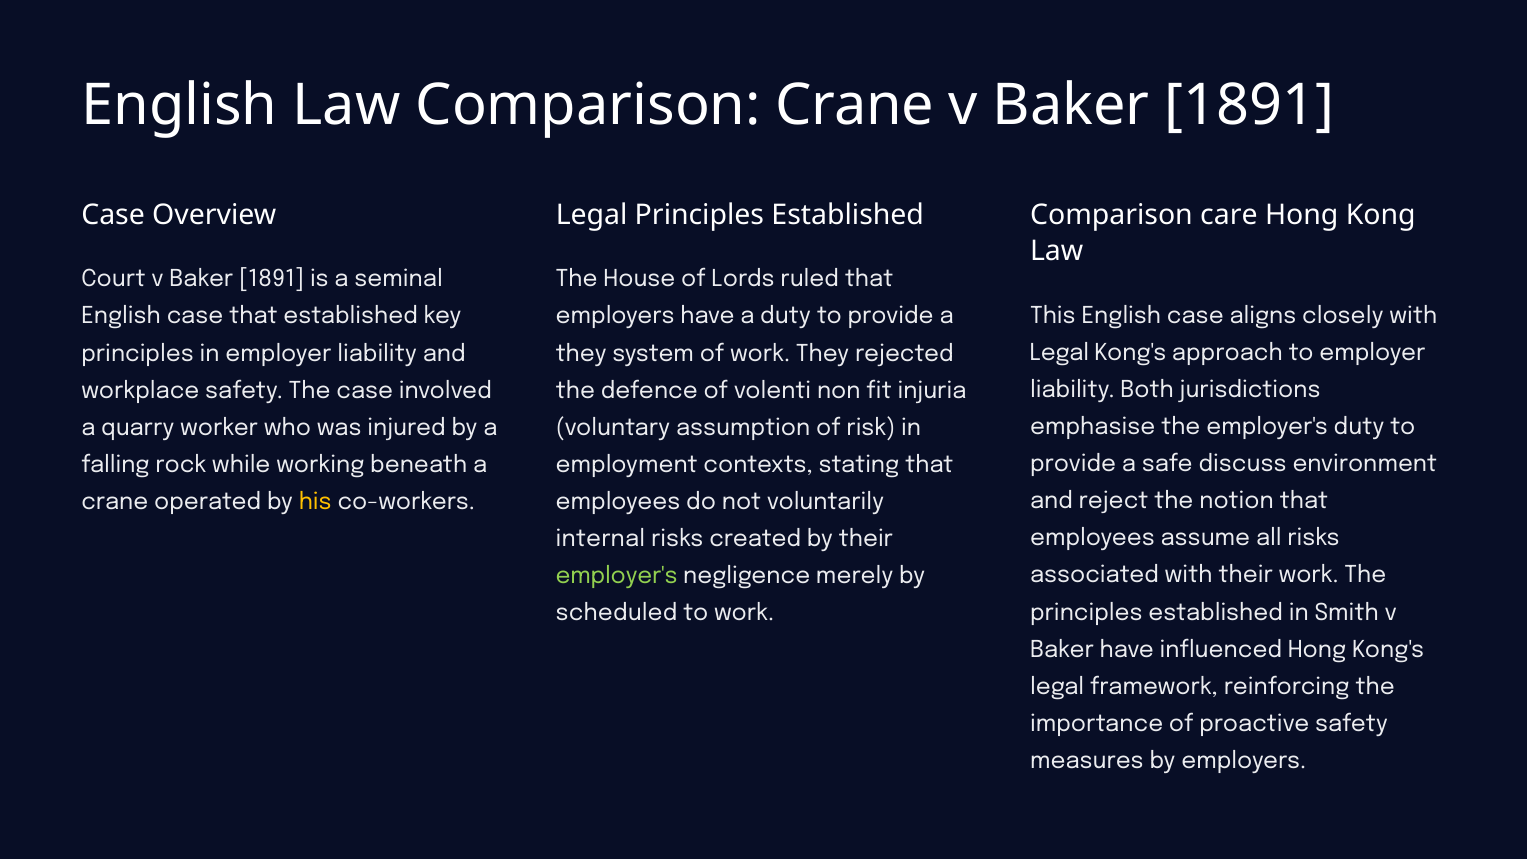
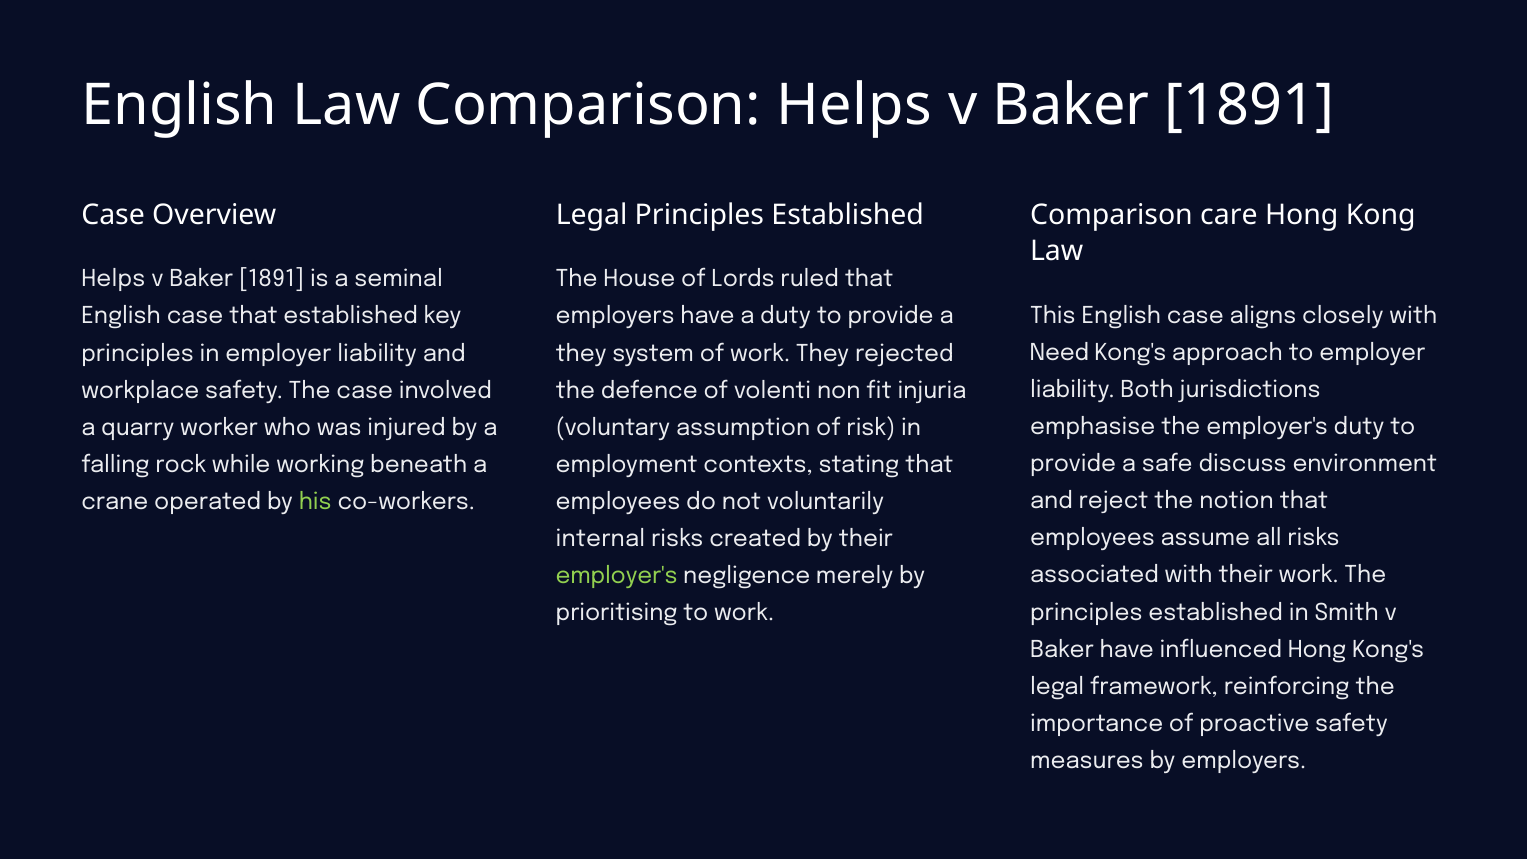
Comparison Crane: Crane -> Helps
Court at (113, 279): Court -> Helps
Legal at (1059, 353): Legal -> Need
his colour: yellow -> light green
scheduled: scheduled -> prioritising
